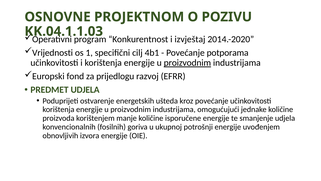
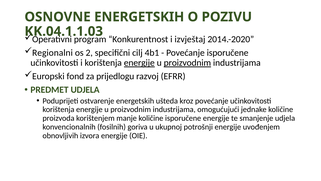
OSNOVNE PROJEKTNOM: PROJEKTNOM -> ENERGETSKIH
Vrijednosti: Vrijednosti -> Regionalni
1: 1 -> 2
Povećanje potporama: potporama -> isporučene
energije at (139, 63) underline: none -> present
